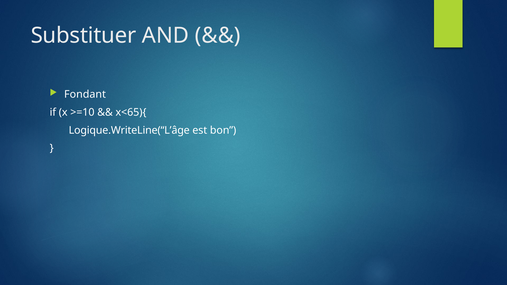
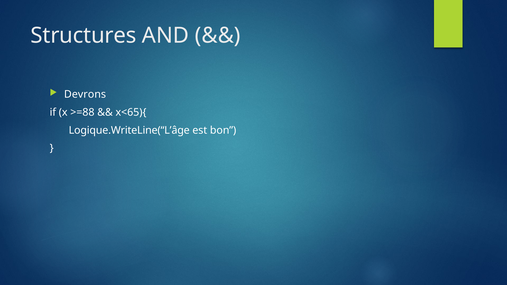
Substituer: Substituer -> Structures
Fondant: Fondant -> Devrons
>=10: >=10 -> >=88
